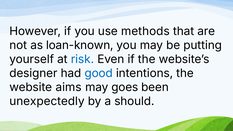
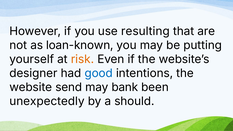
methods: methods -> resulting
risk colour: blue -> orange
aims: aims -> send
goes: goes -> bank
